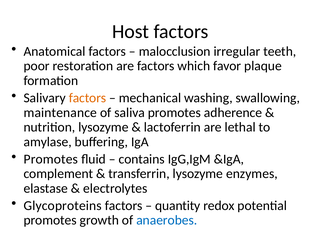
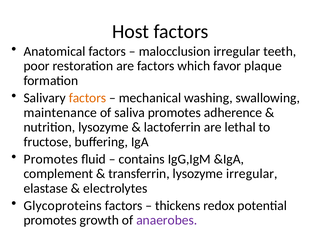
amylase: amylase -> fructose
lysozyme enzymes: enzymes -> irregular
quantity: quantity -> thickens
anaerobes colour: blue -> purple
